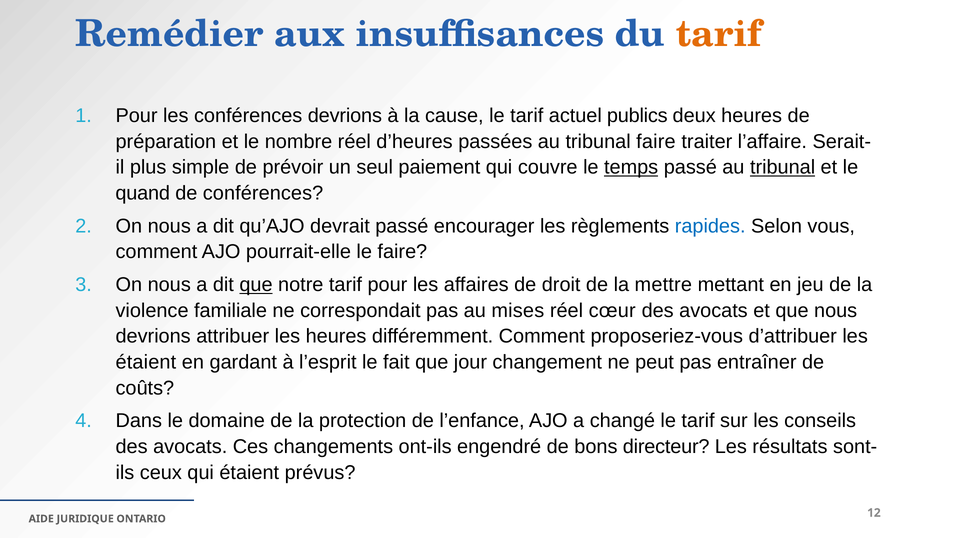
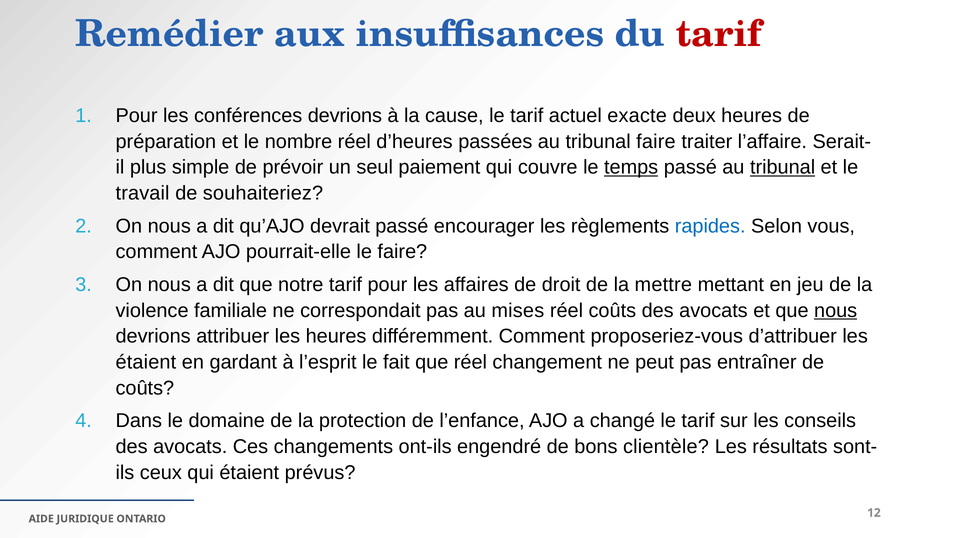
tarif at (719, 34) colour: orange -> red
publics: publics -> exacte
quand: quand -> travail
de conférences: conférences -> souhaiteriez
que at (256, 285) underline: present -> none
réel cœur: cœur -> coûts
nous at (836, 310) underline: none -> present
que jour: jour -> réel
directeur: directeur -> clientèle
